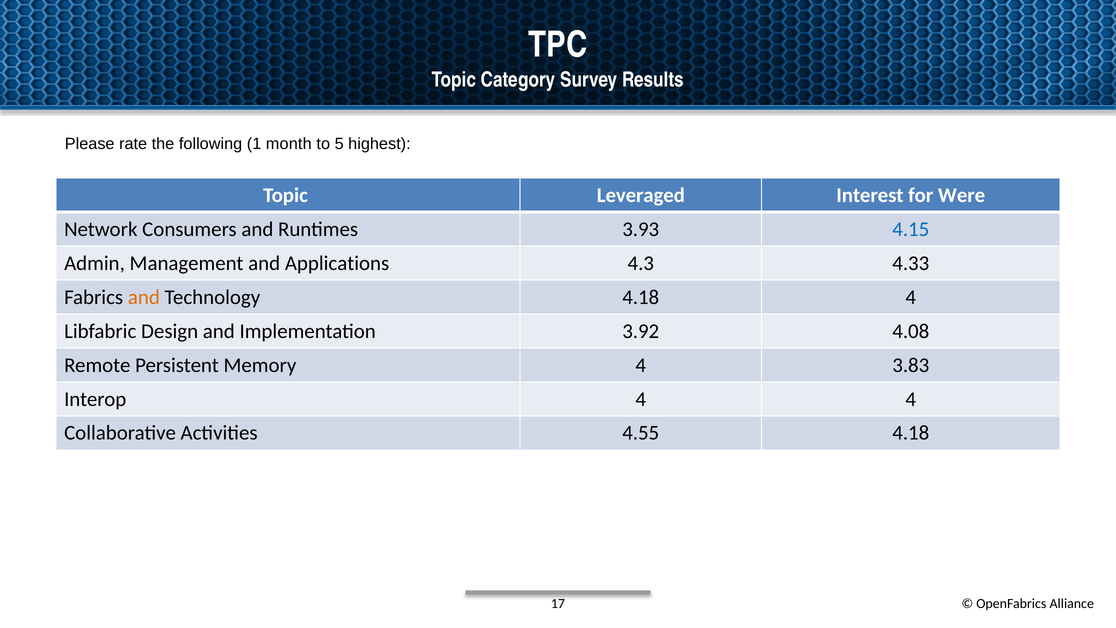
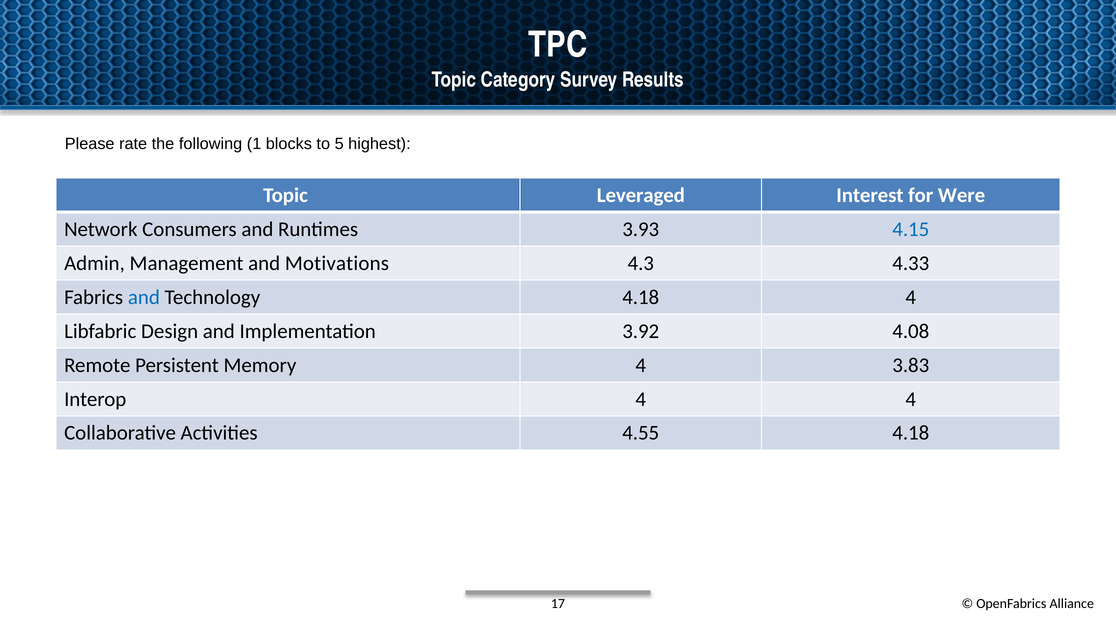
month: month -> blocks
Applications: Applications -> Motivations
and at (144, 297) colour: orange -> blue
